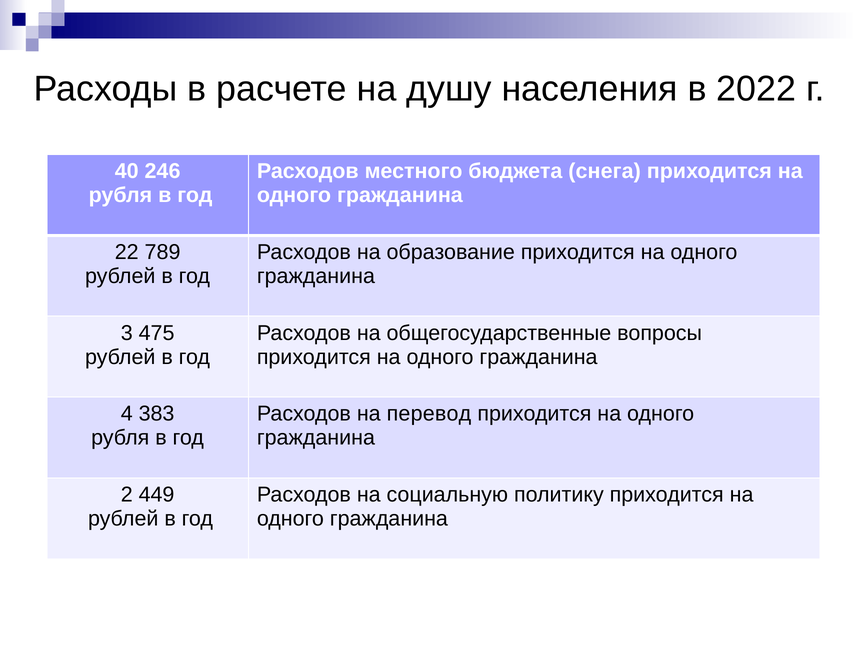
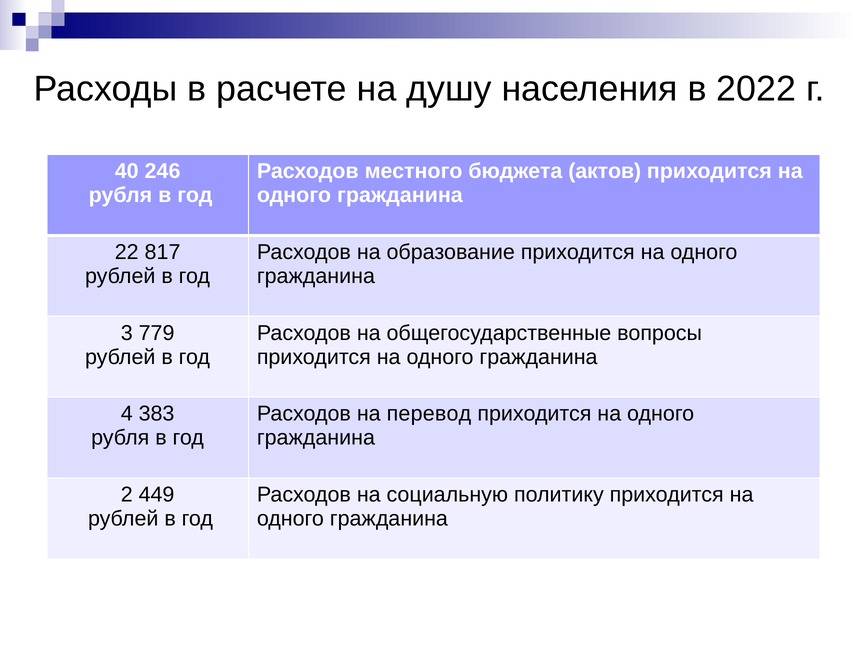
снега: снега -> актов
789: 789 -> 817
475: 475 -> 779
